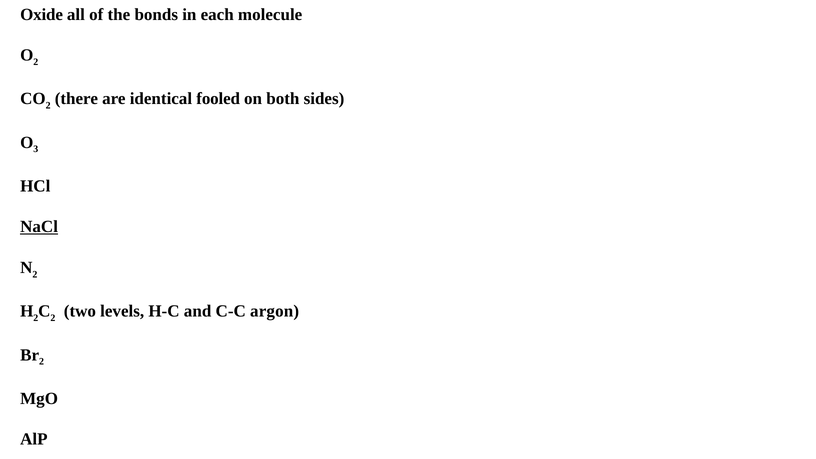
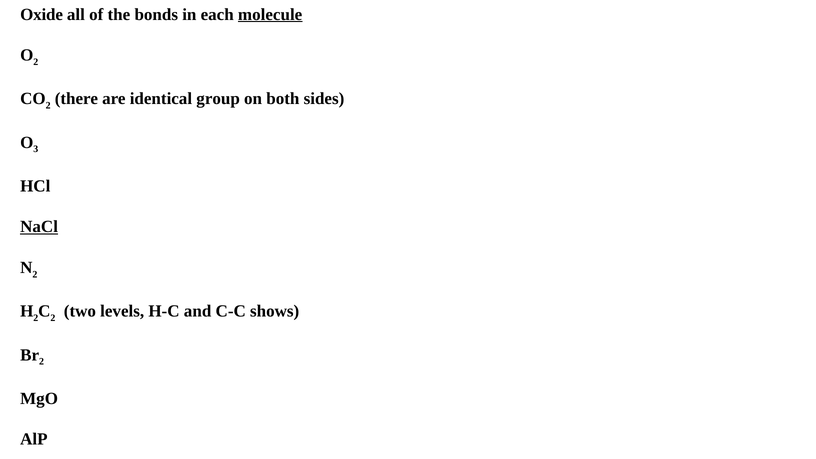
molecule underline: none -> present
fooled: fooled -> group
argon: argon -> shows
